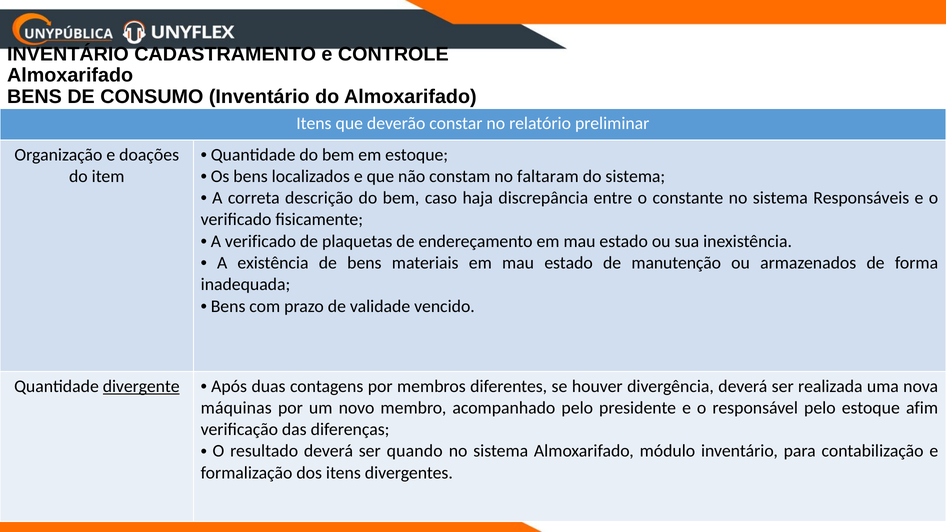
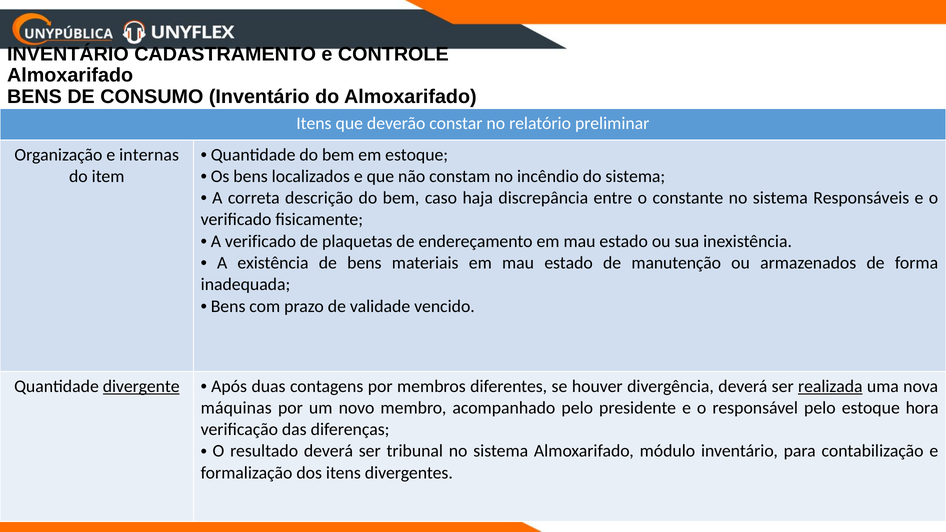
doações: doações -> internas
faltaram: faltaram -> incêndio
realizada underline: none -> present
afim: afim -> hora
quando: quando -> tribunal
